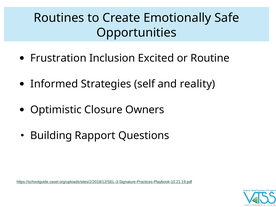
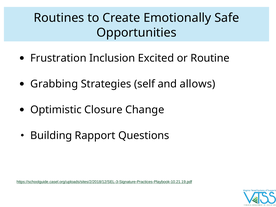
Informed: Informed -> Grabbing
reality: reality -> allows
Owners: Owners -> Change
